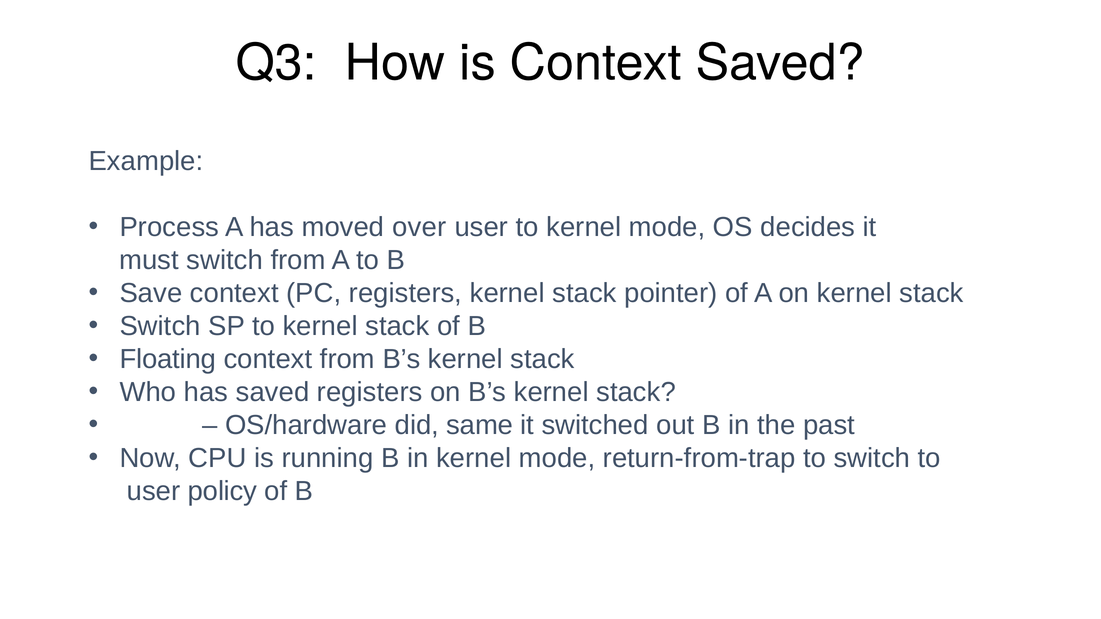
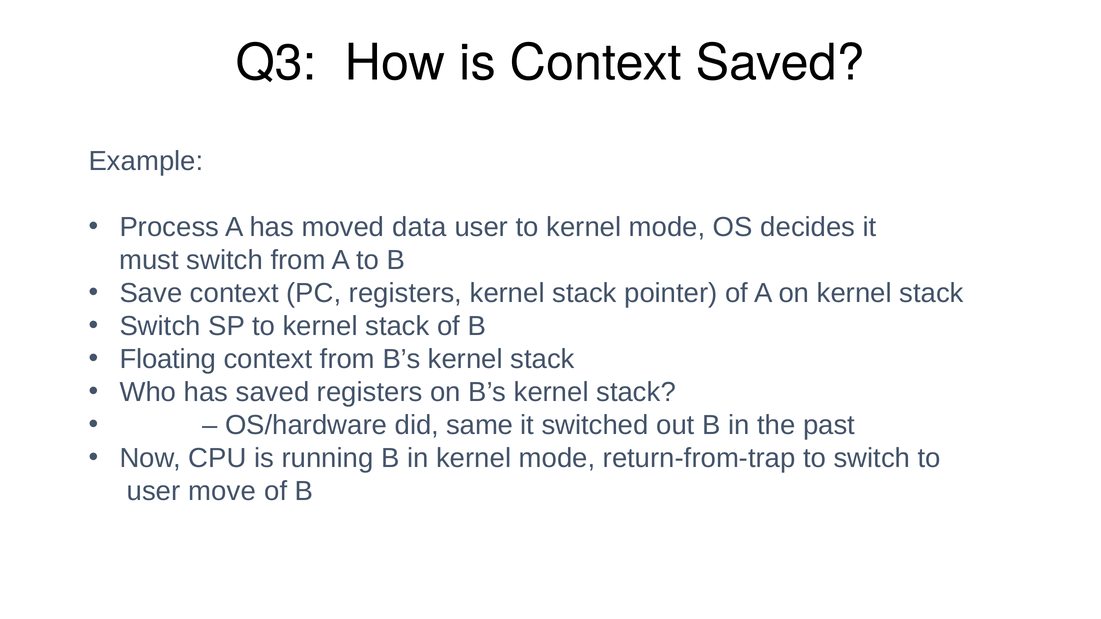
over: over -> data
policy: policy -> move
